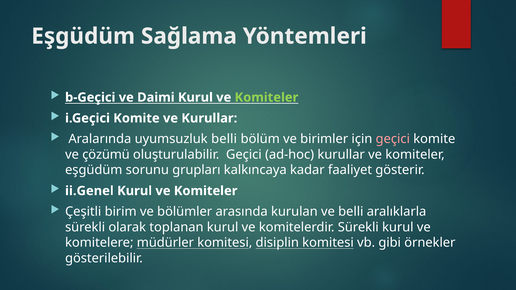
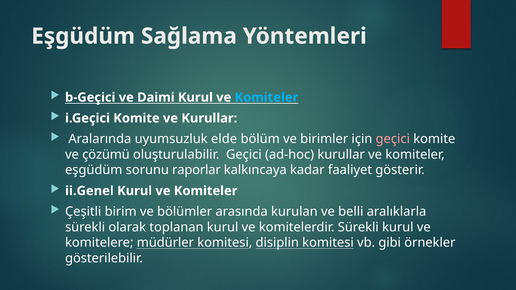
Komiteler at (266, 97) colour: light green -> light blue
uyumsuzluk belli: belli -> elde
grupları: grupları -> raporlar
